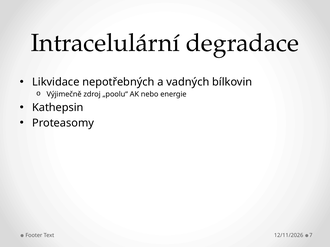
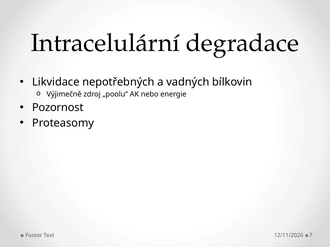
Kathepsin: Kathepsin -> Pozornost
